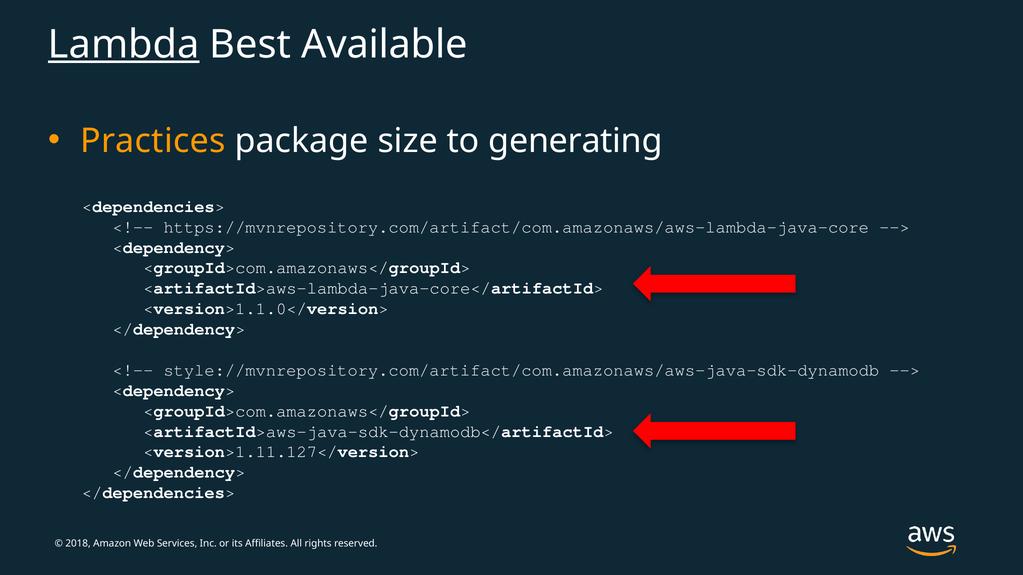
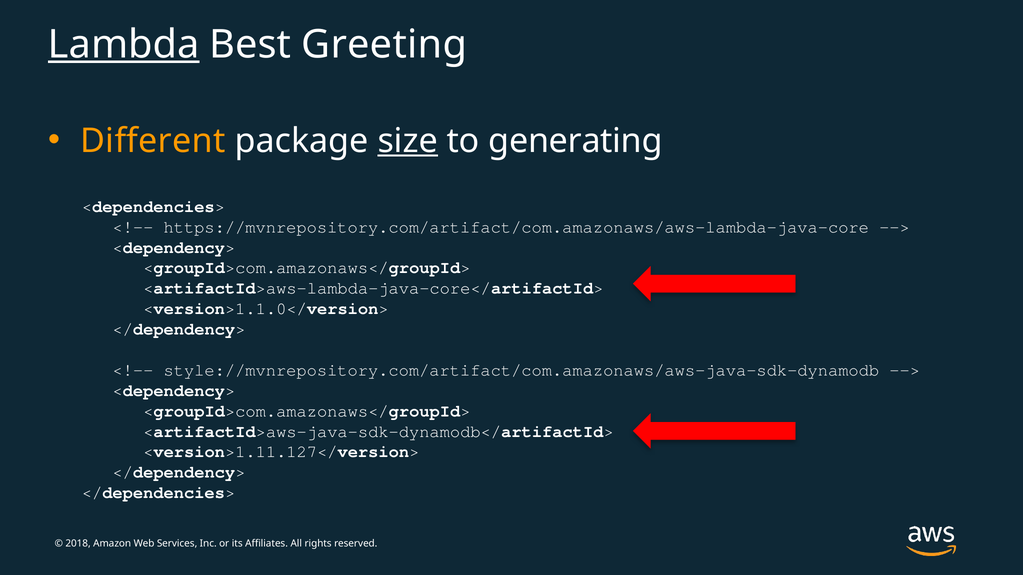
Available: Available -> Greeting
Practices: Practices -> Different
size underline: none -> present
